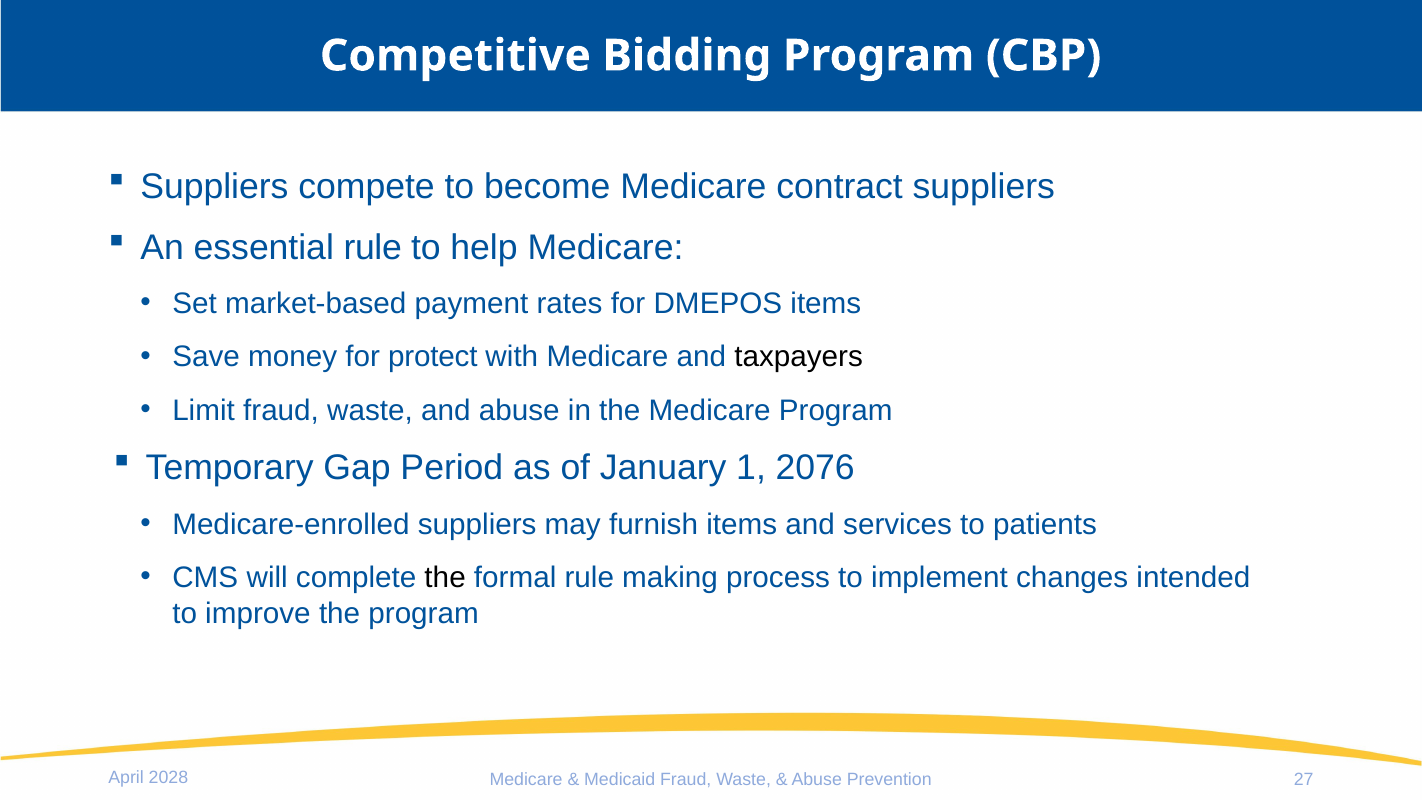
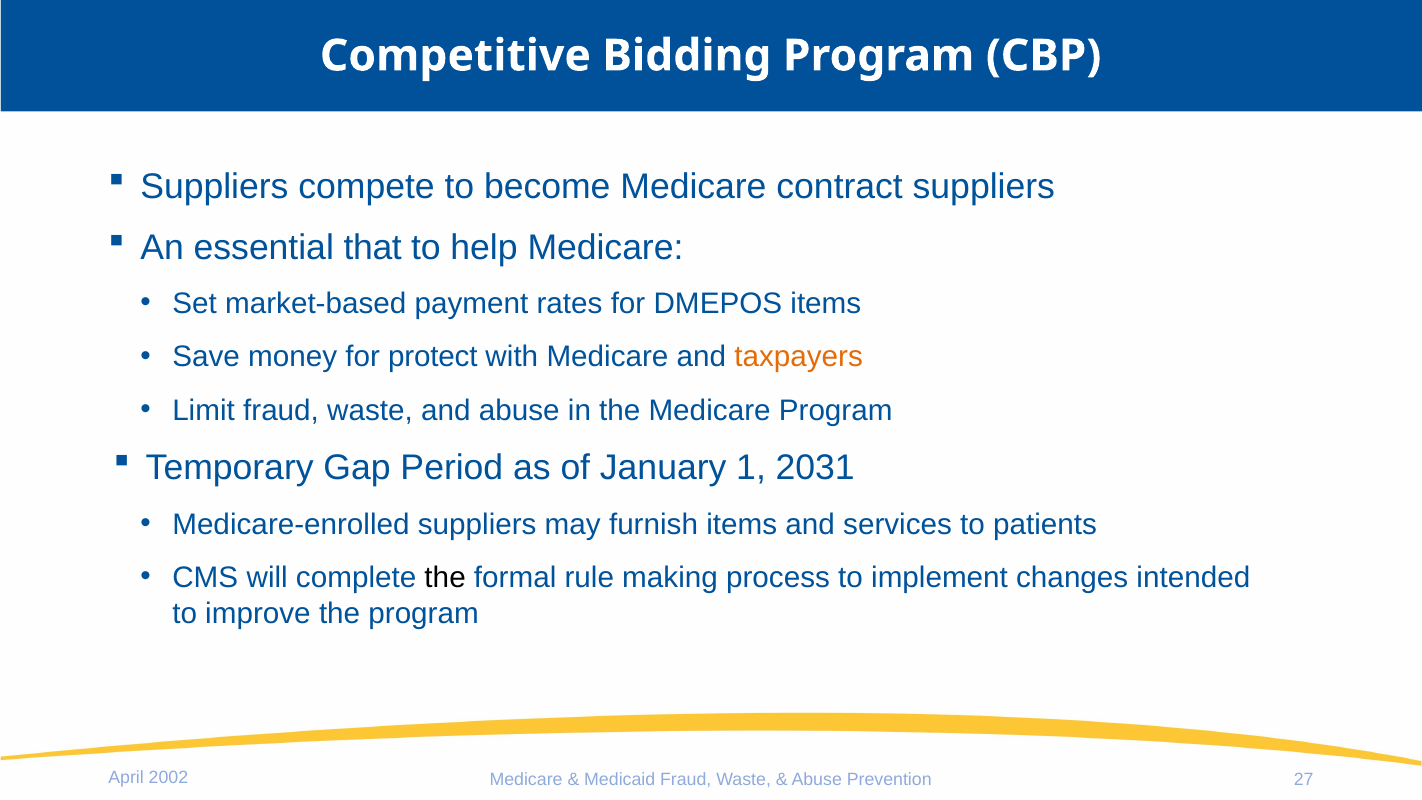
essential rule: rule -> that
taxpayers colour: black -> orange
2076: 2076 -> 2031
2028: 2028 -> 2002
